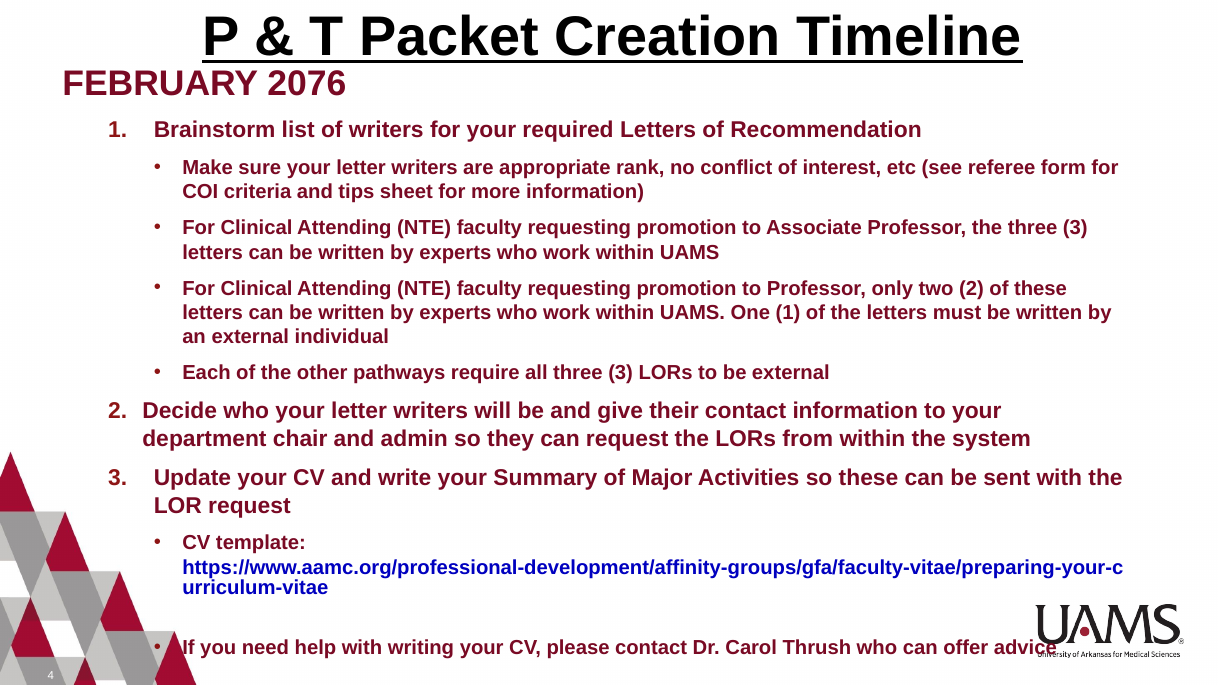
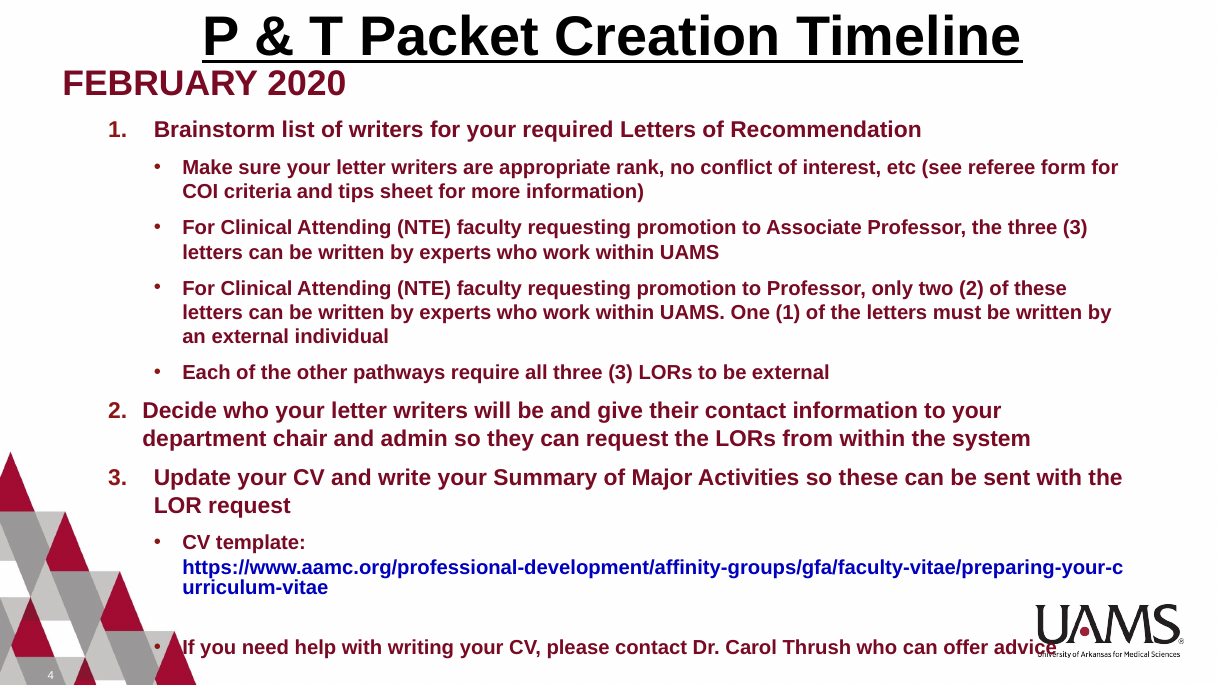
2076: 2076 -> 2020
